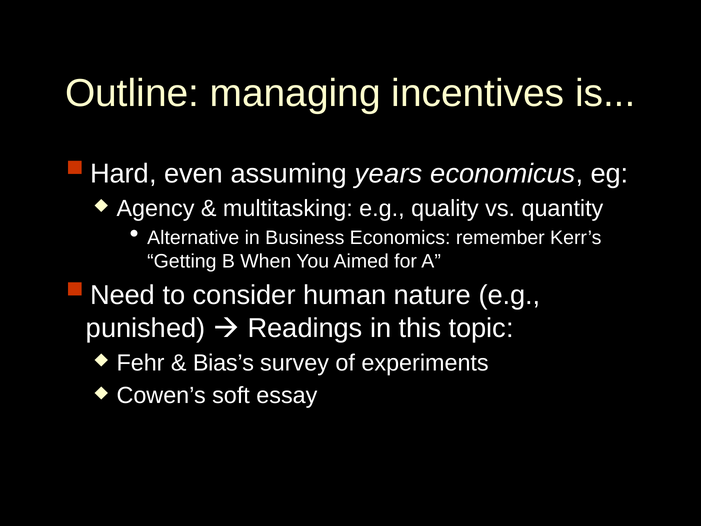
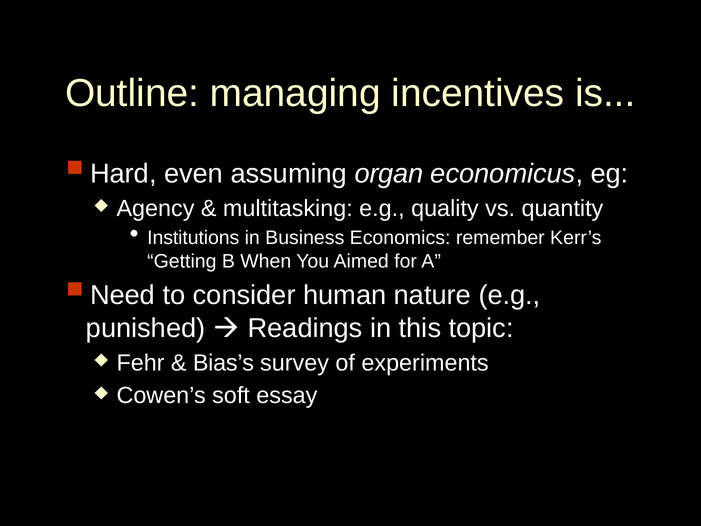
years: years -> organ
Alternative: Alternative -> Institutions
